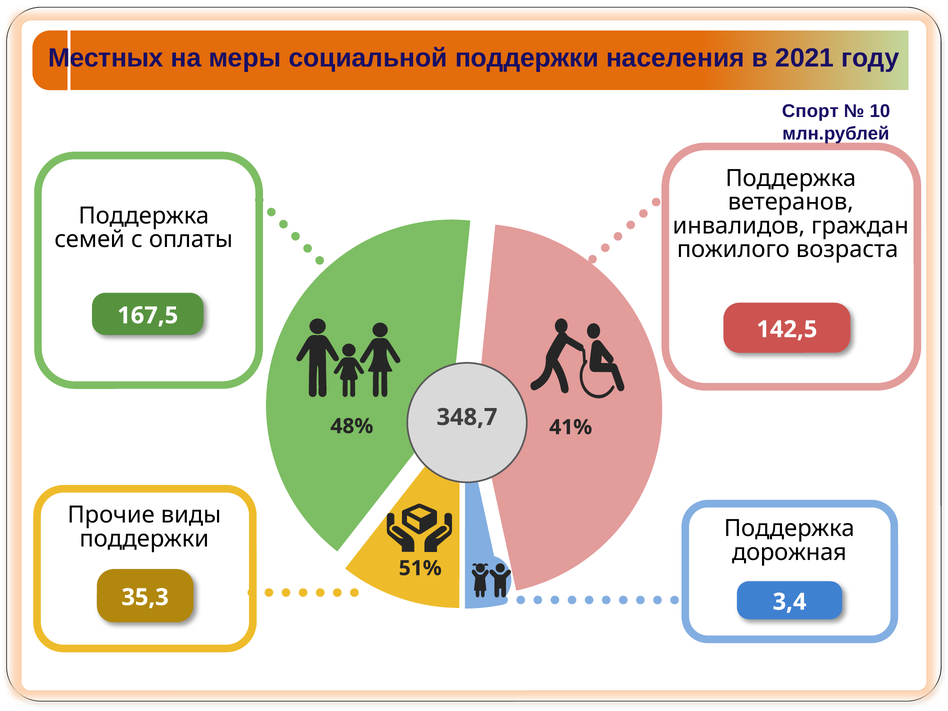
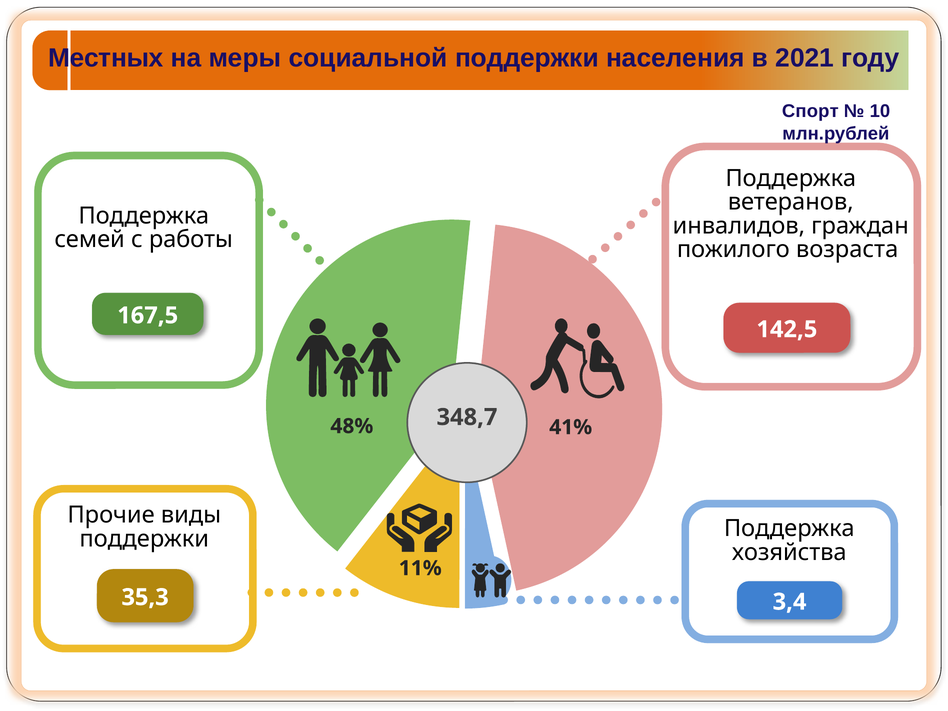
оплаты: оплаты -> работы
дорожная: дорожная -> хозяйства
51%: 51% -> 11%
